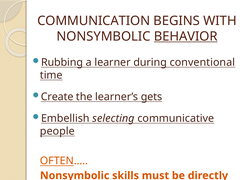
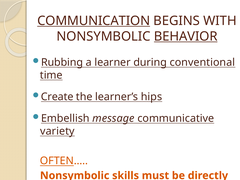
COMMUNICATION underline: none -> present
gets: gets -> hips
selecting: selecting -> message
people: people -> variety
